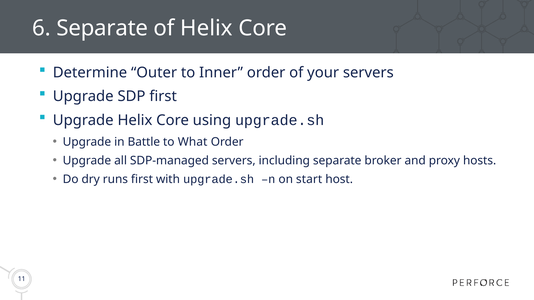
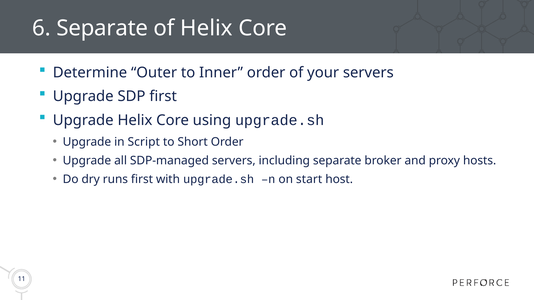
Battle: Battle -> Script
What: What -> Short
